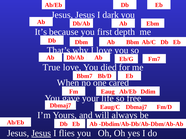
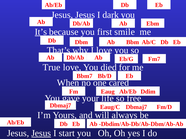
It’s underline: none -> present
depth: depth -> smile
flies: flies -> start
